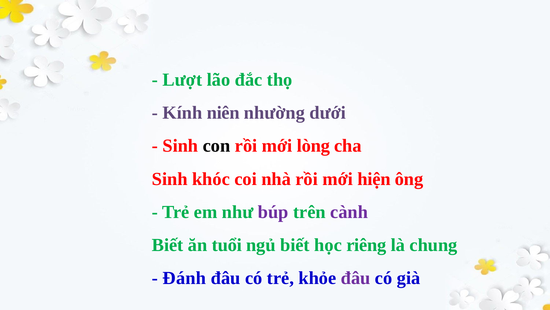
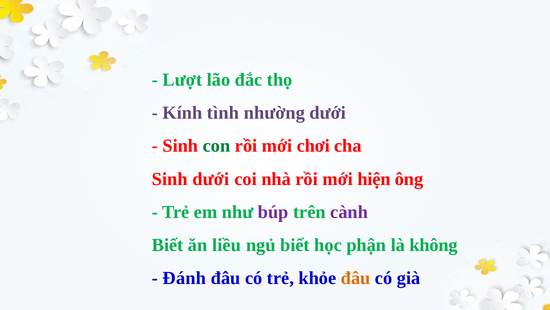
niên: niên -> tình
con colour: black -> green
lòng: lòng -> chơi
Sinh khóc: khóc -> dưới
tuổi: tuổi -> liều
riêng: riêng -> phận
chung: chung -> không
đâu at (356, 278) colour: purple -> orange
